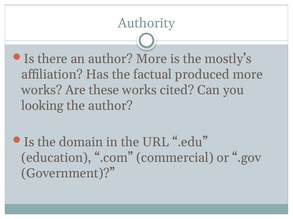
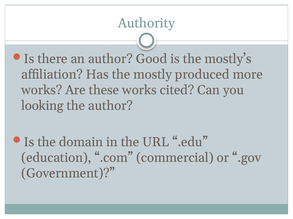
author More: More -> Good
factual: factual -> mostly
